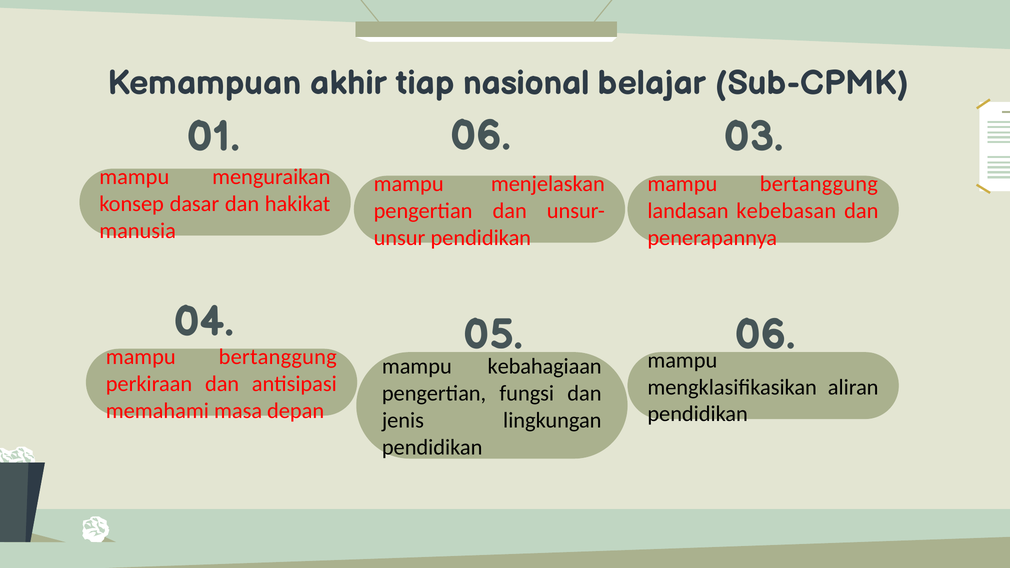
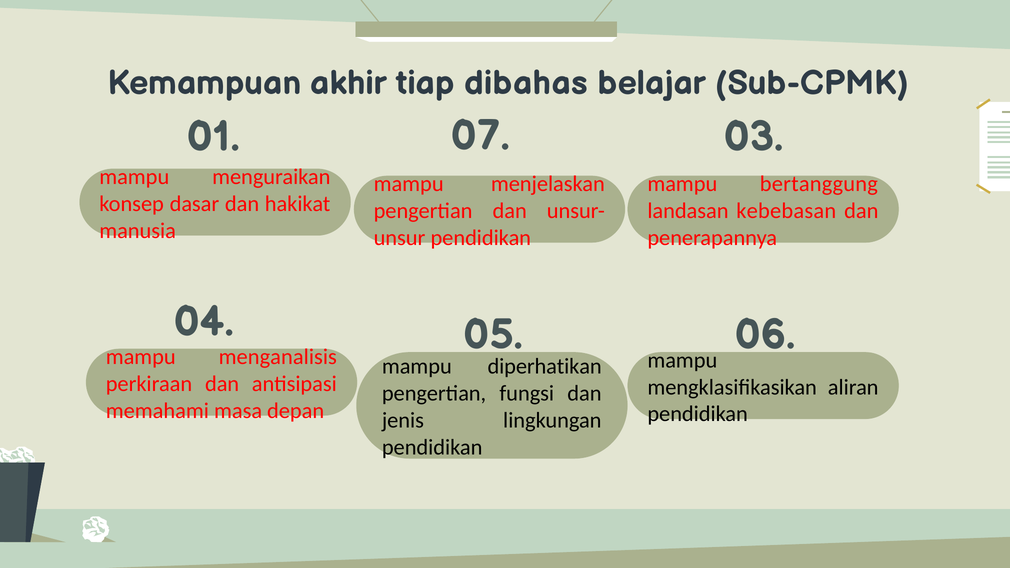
nasional: nasional -> dibahas
01 06: 06 -> 07
bertanggung at (278, 357): bertanggung -> menganalisis
kebahagiaan: kebahagiaan -> diperhatikan
